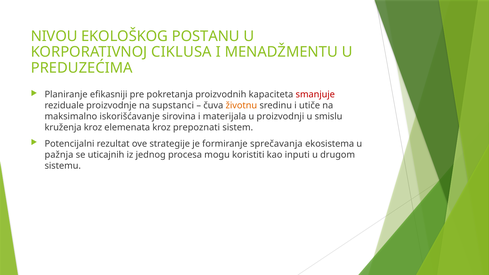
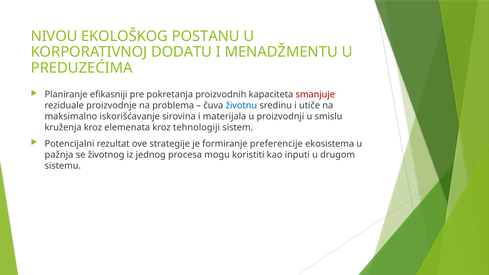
CIKLUSA: CIKLUSA -> DODATU
supstanci: supstanci -> problema
životnu colour: orange -> blue
prepoznati: prepoznati -> tehnologiji
sprečavanja: sprečavanja -> preferencije
uticajnih: uticajnih -> životnog
